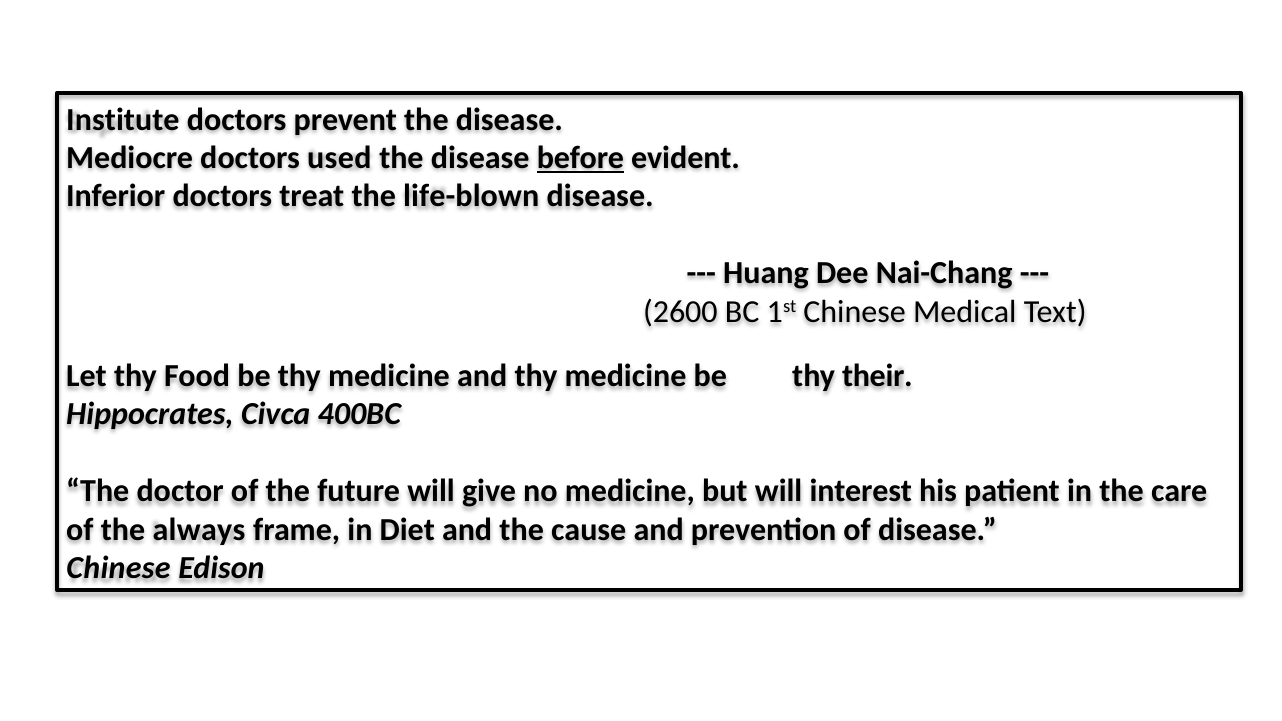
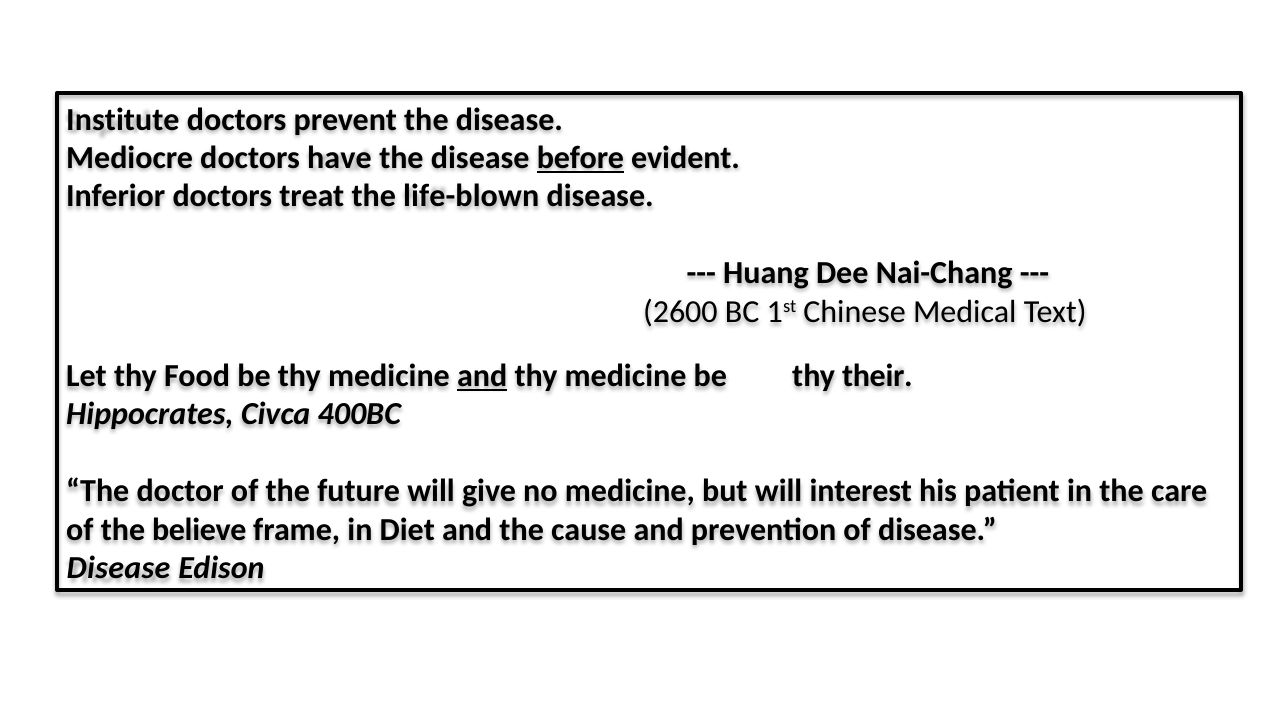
used: used -> have
and at (482, 376) underline: none -> present
always: always -> believe
Chinese at (119, 568): Chinese -> Disease
